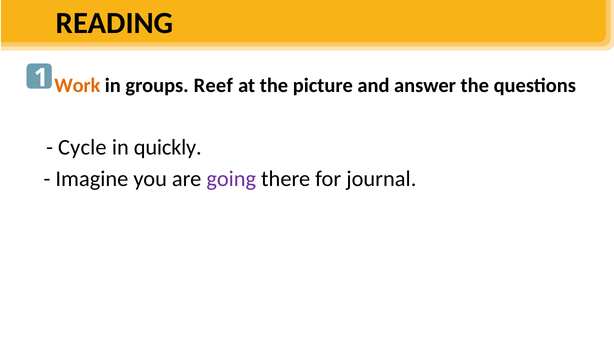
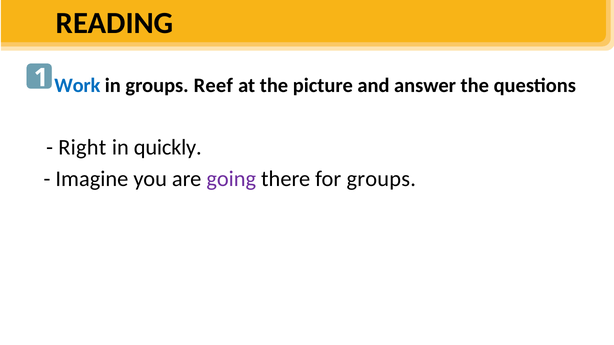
Work colour: orange -> blue
Cycle: Cycle -> Right
for journal: journal -> groups
